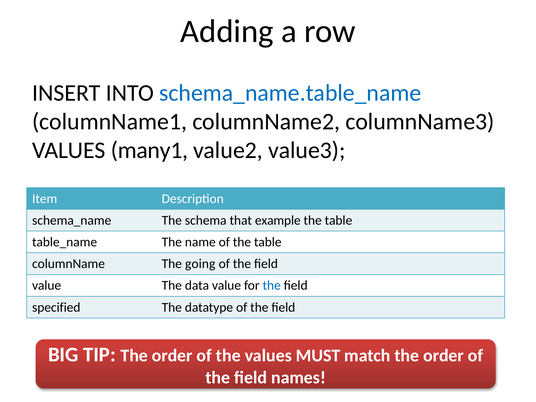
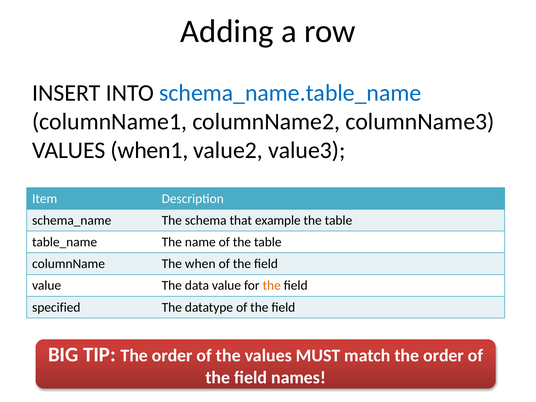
many1: many1 -> when1
going: going -> when
the at (272, 286) colour: blue -> orange
